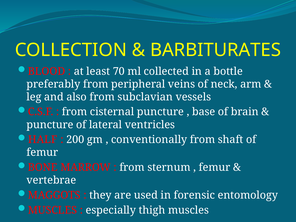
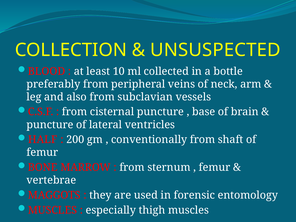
BARBITURATES: BARBITURATES -> UNSUSPECTED
70: 70 -> 10
